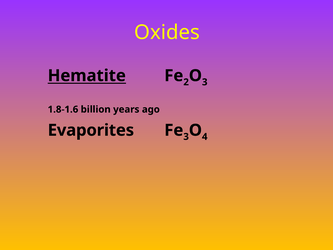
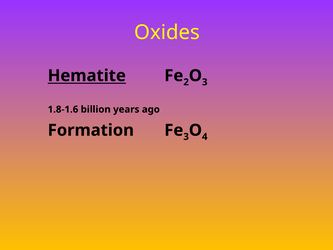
Evaporites: Evaporites -> Formation
